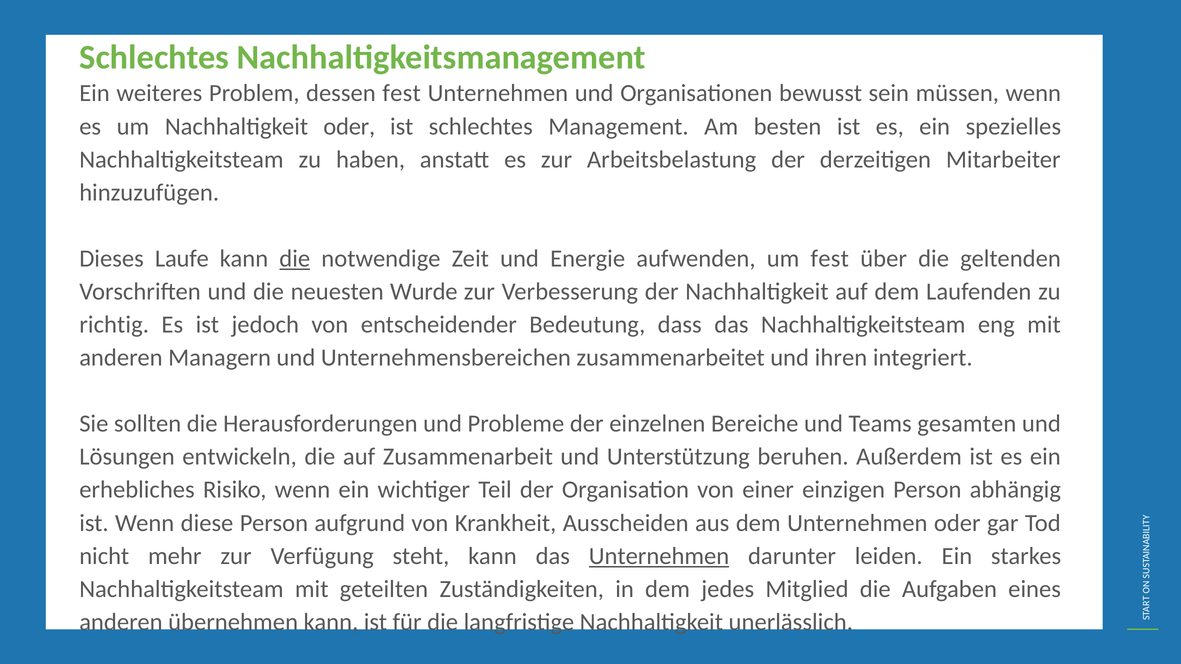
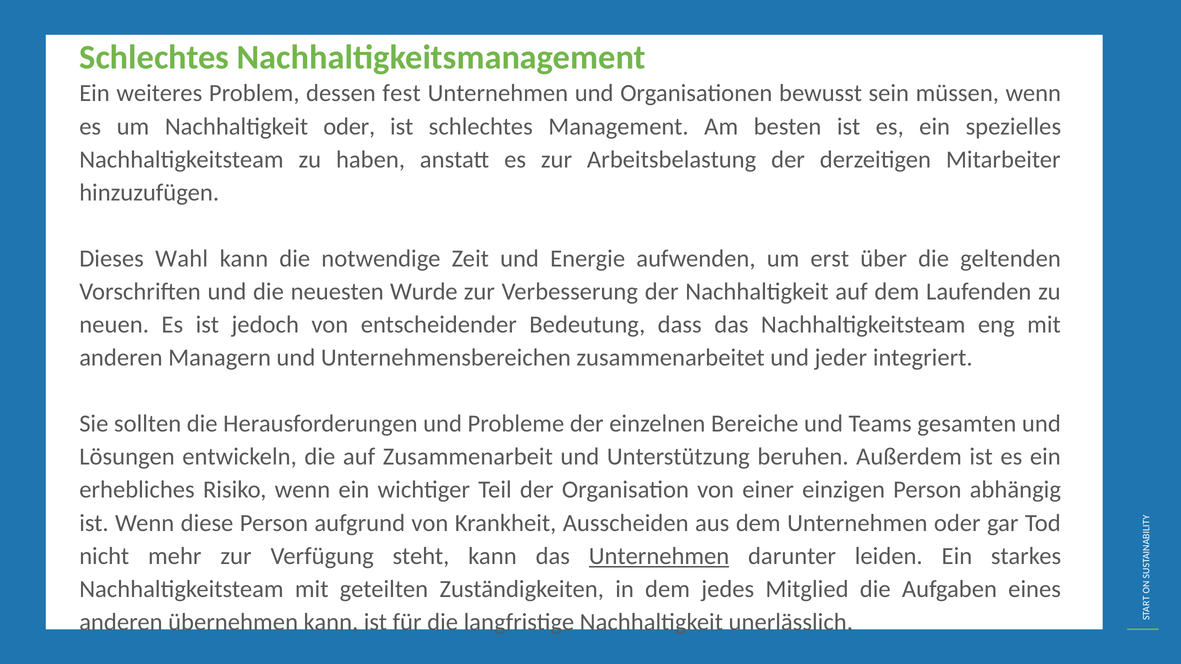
Laufe: Laufe -> Wahl
die at (295, 259) underline: present -> none
um fest: fest -> erst
richtig: richtig -> neuen
ihren: ihren -> jeder
